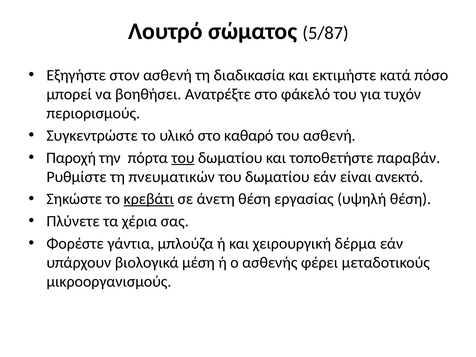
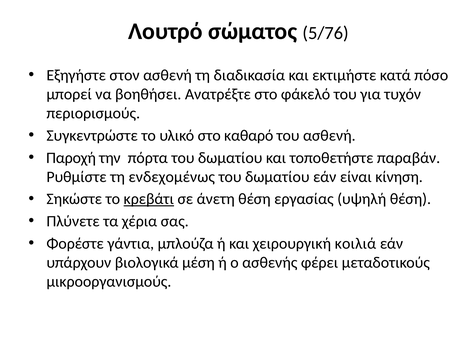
5/87: 5/87 -> 5/76
του at (183, 158) underline: present -> none
πνευματικών: πνευματικών -> ενδεχομένως
ανεκτό: ανεκτό -> κίνηση
δέρμα: δέρμα -> κοιλιά
